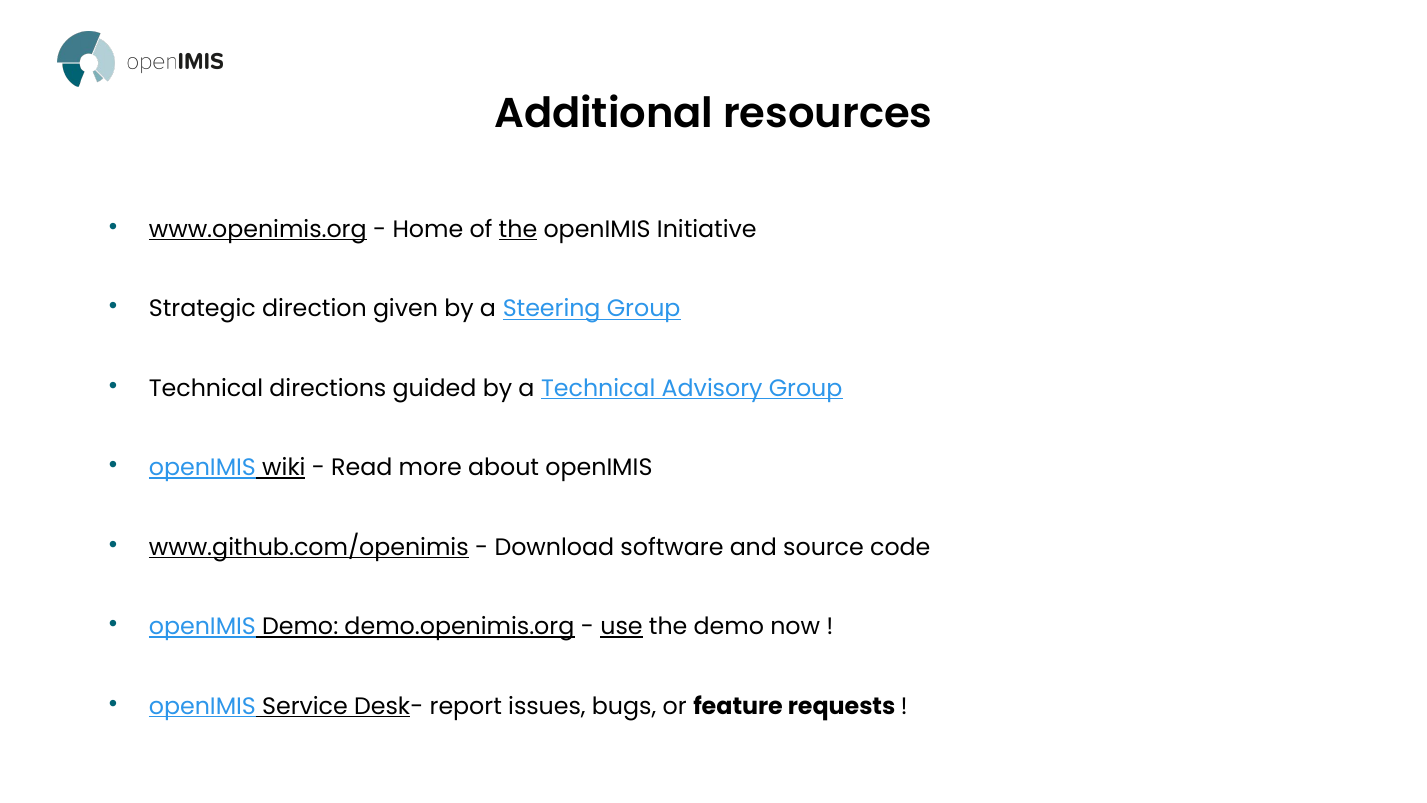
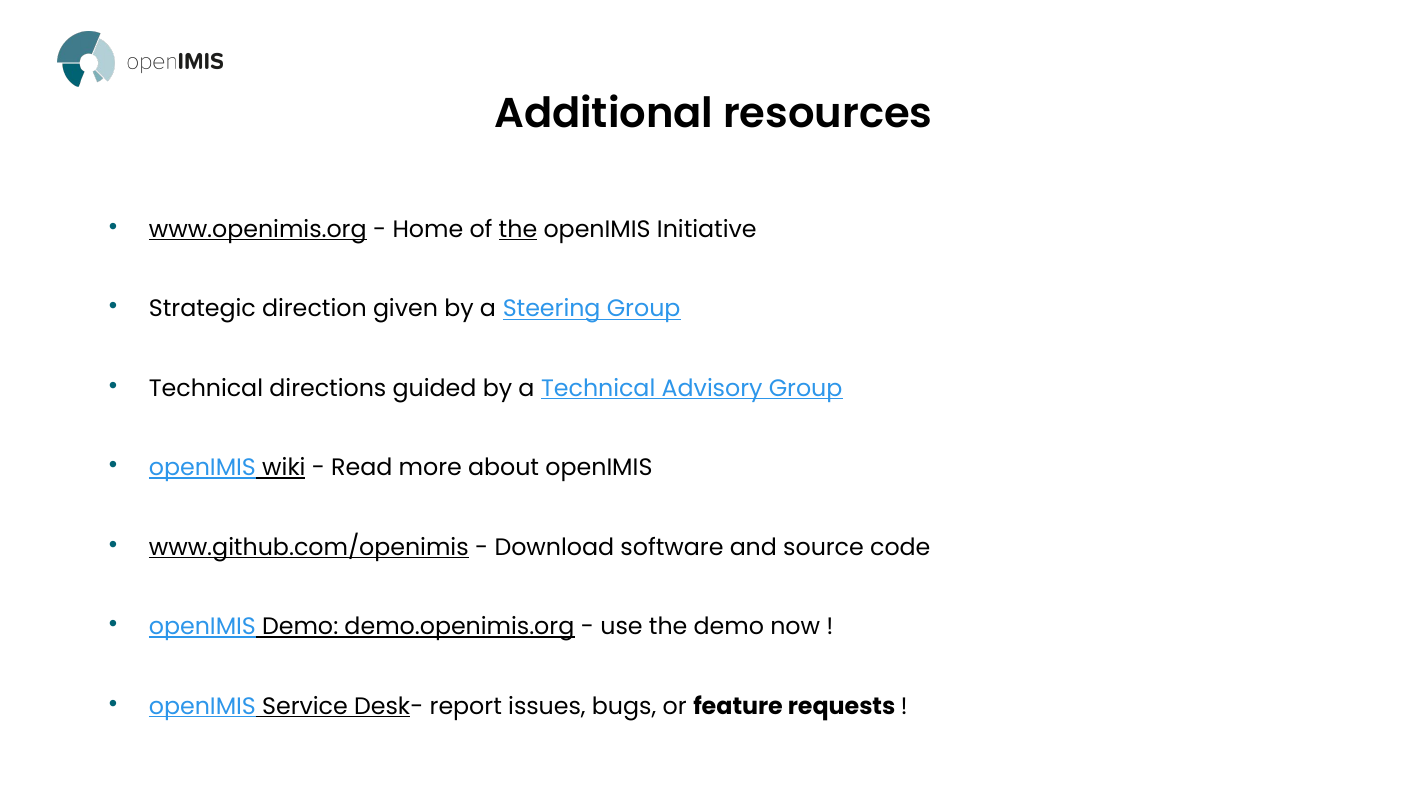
use underline: present -> none
